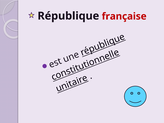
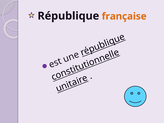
française colour: red -> orange
